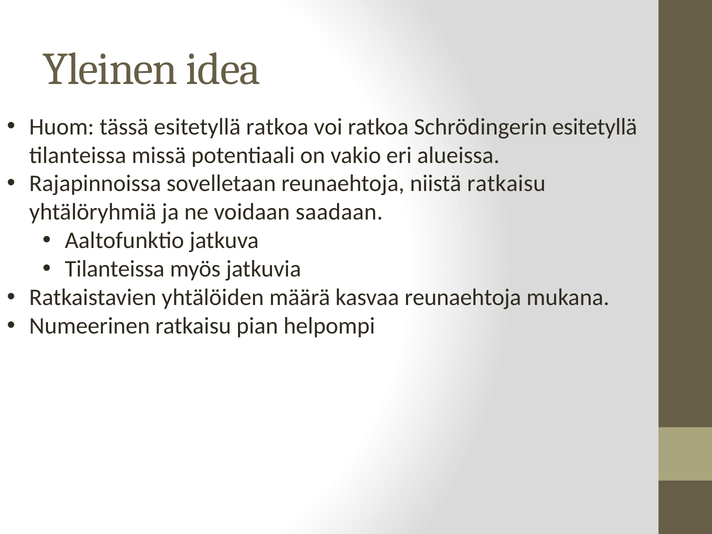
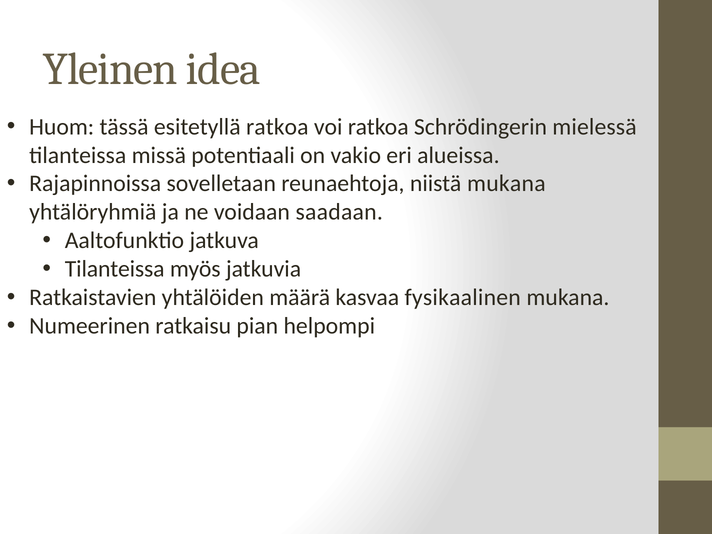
Schrödingerin esitetyllä: esitetyllä -> mielessä
niistä ratkaisu: ratkaisu -> mukana
kasvaa reunaehtoja: reunaehtoja -> fysikaalinen
